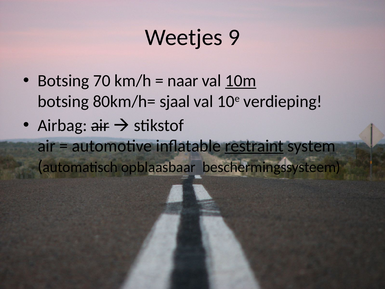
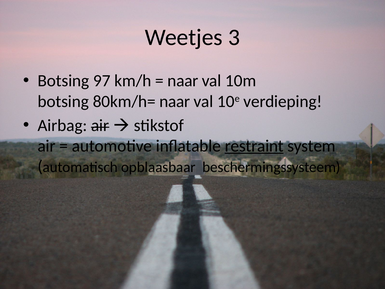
9: 9 -> 3
70: 70 -> 97
10m underline: present -> none
80km/h= sjaal: sjaal -> naar
